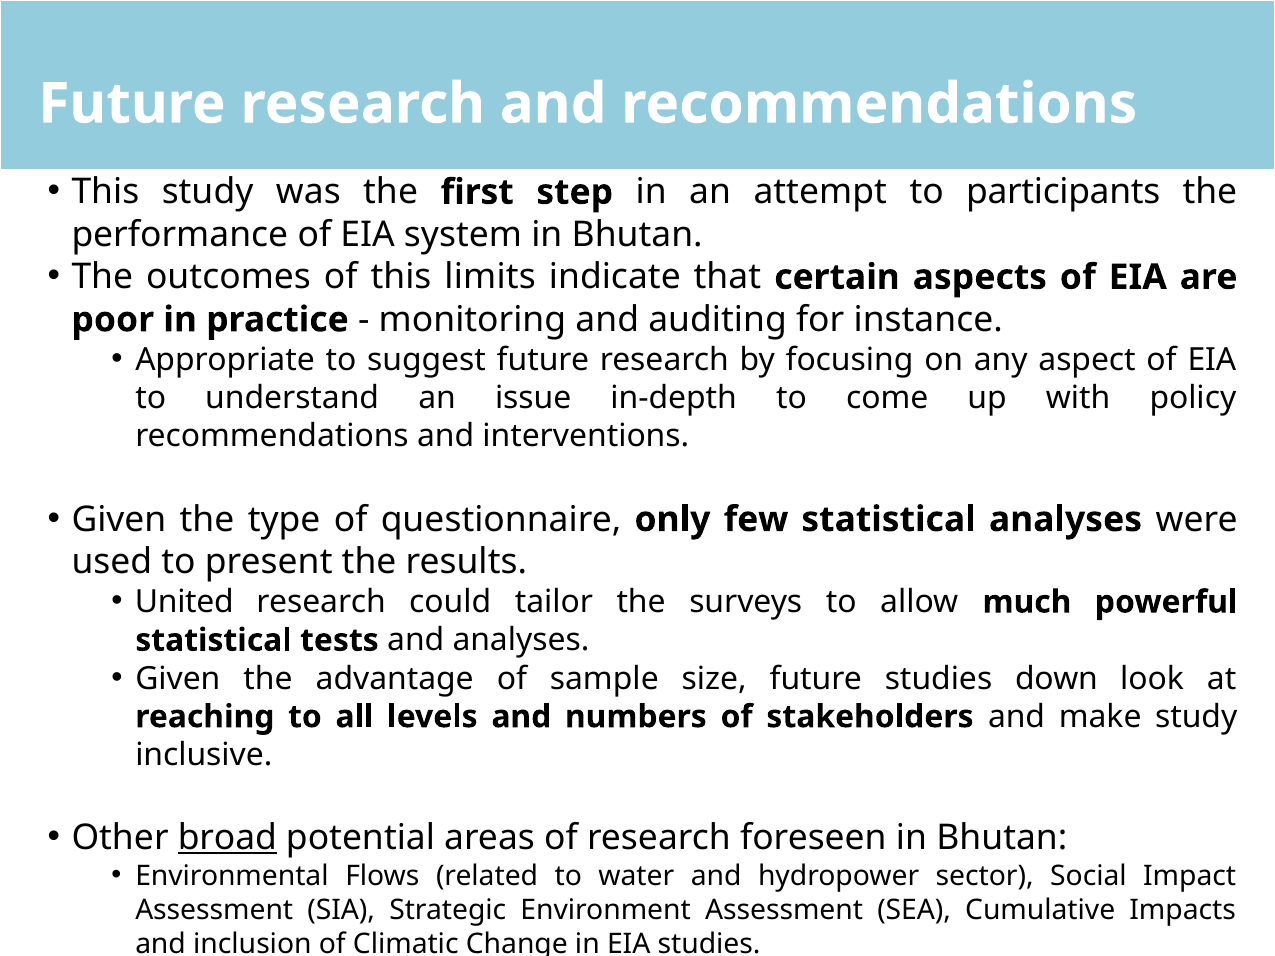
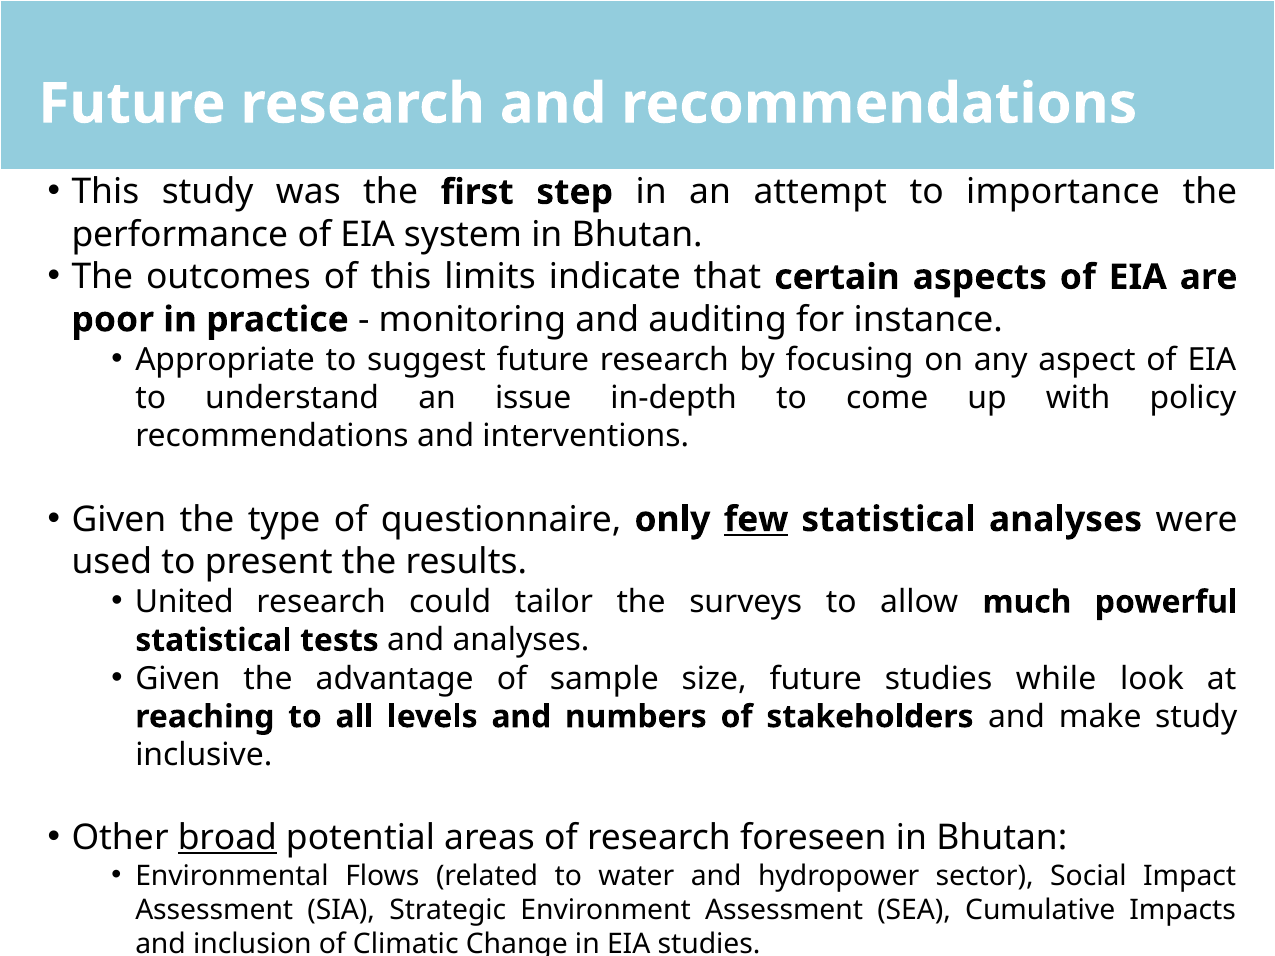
participants: participants -> importance
few underline: none -> present
down: down -> while
